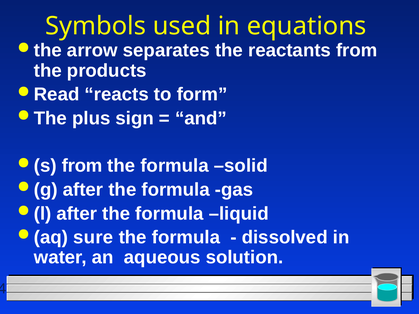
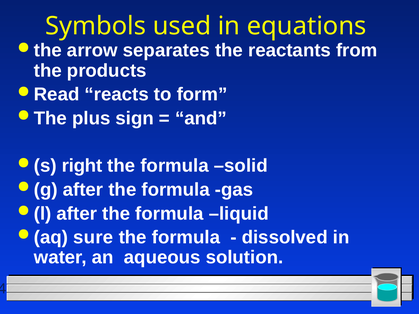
s from: from -> right
